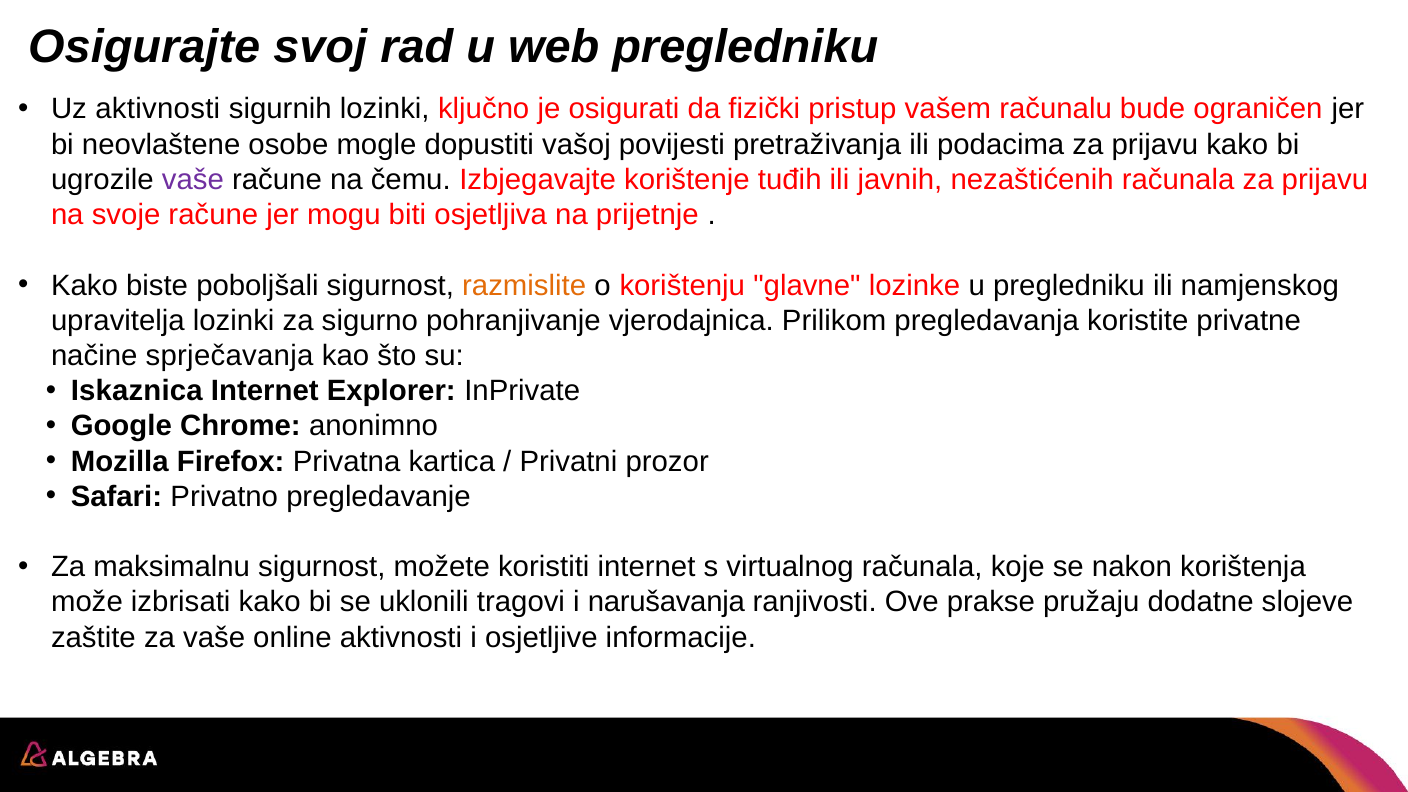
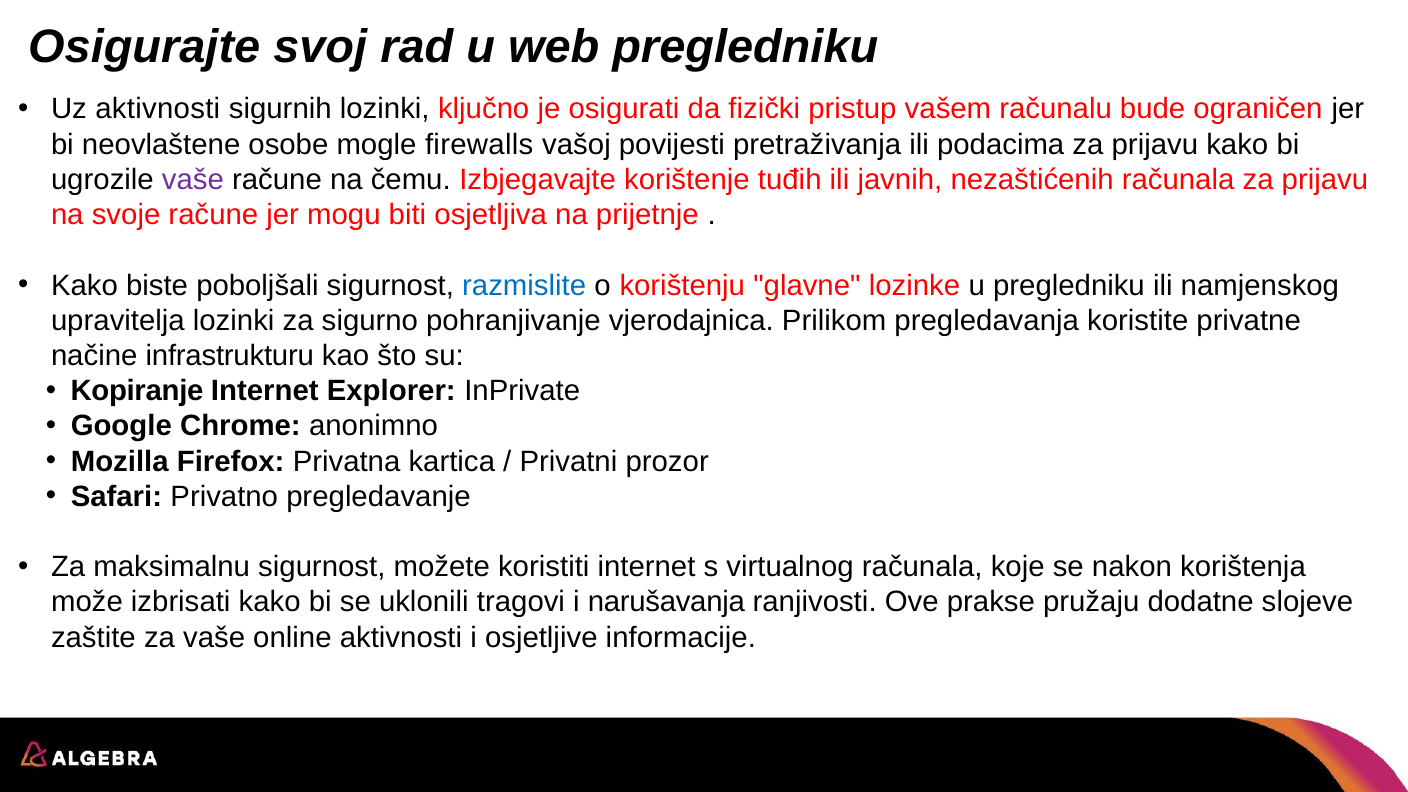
dopustiti: dopustiti -> firewalls
razmislite colour: orange -> blue
sprječavanja: sprječavanja -> infrastrukturu
Iskaznica: Iskaznica -> Kopiranje
